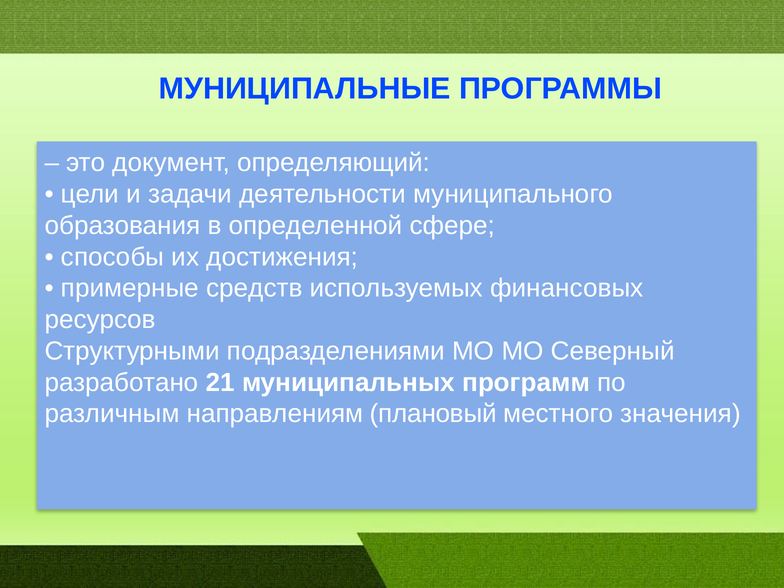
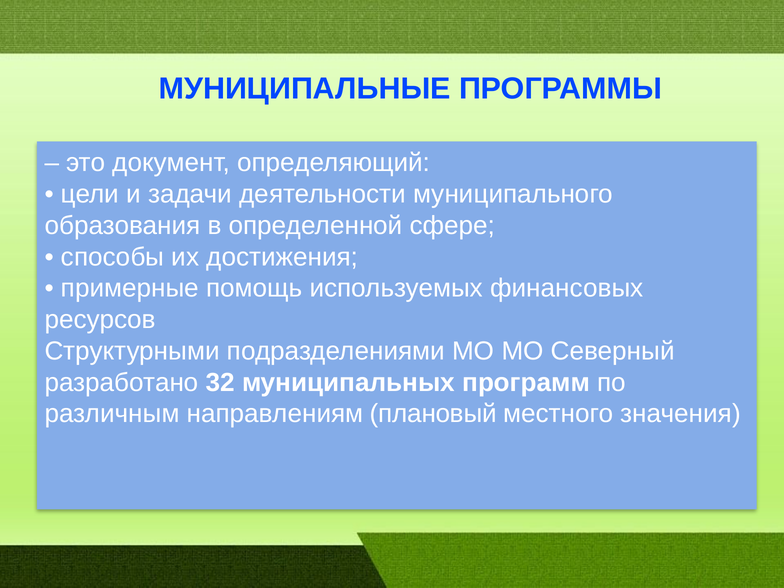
средств: средств -> помощь
21: 21 -> 32
